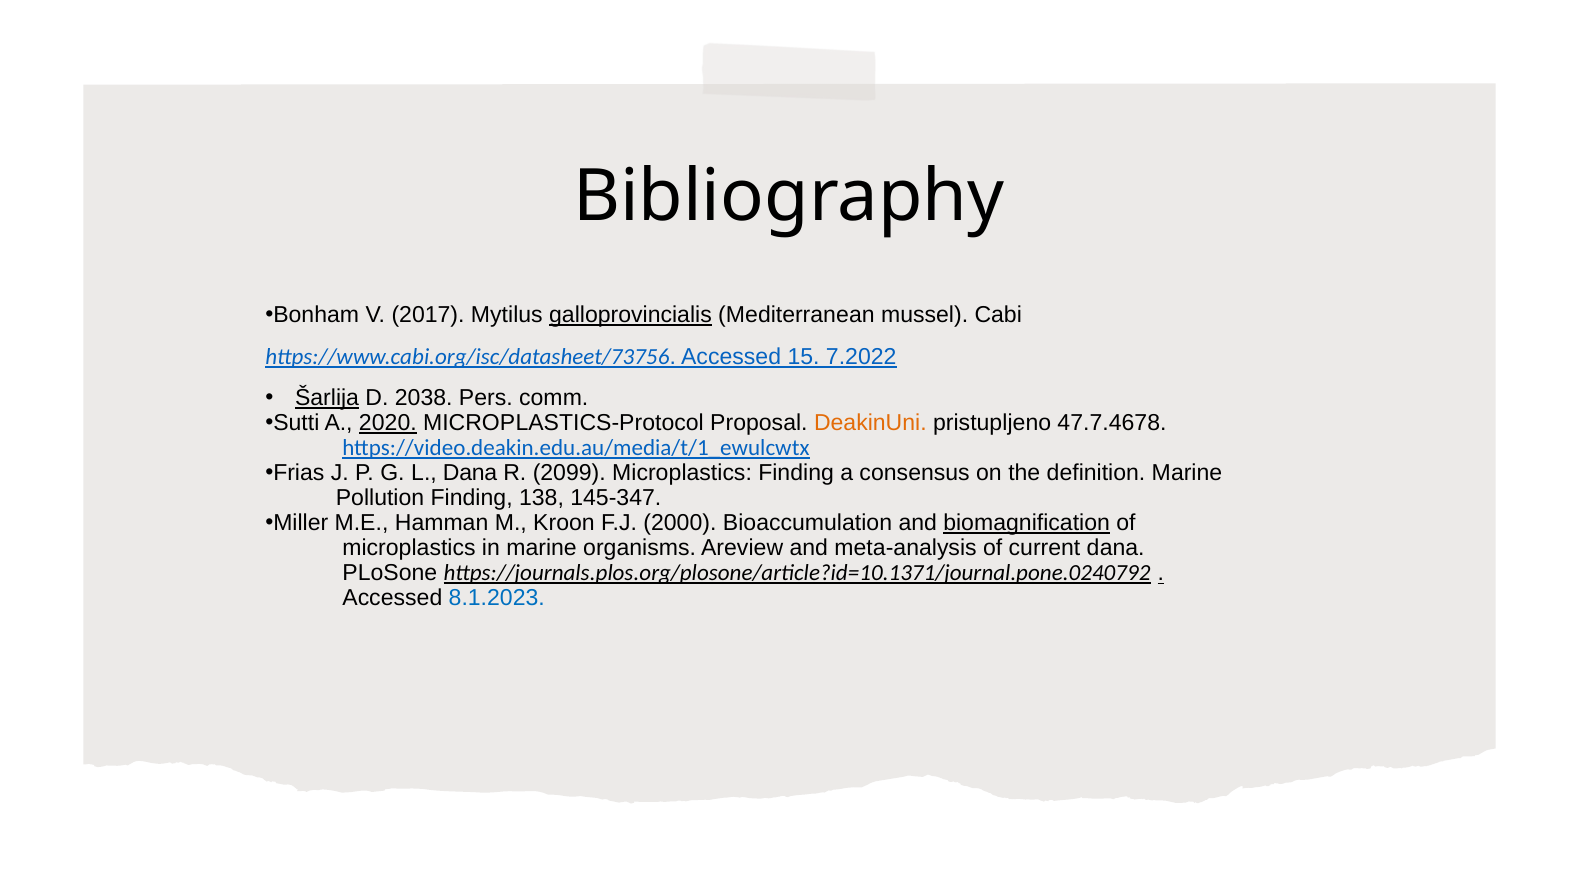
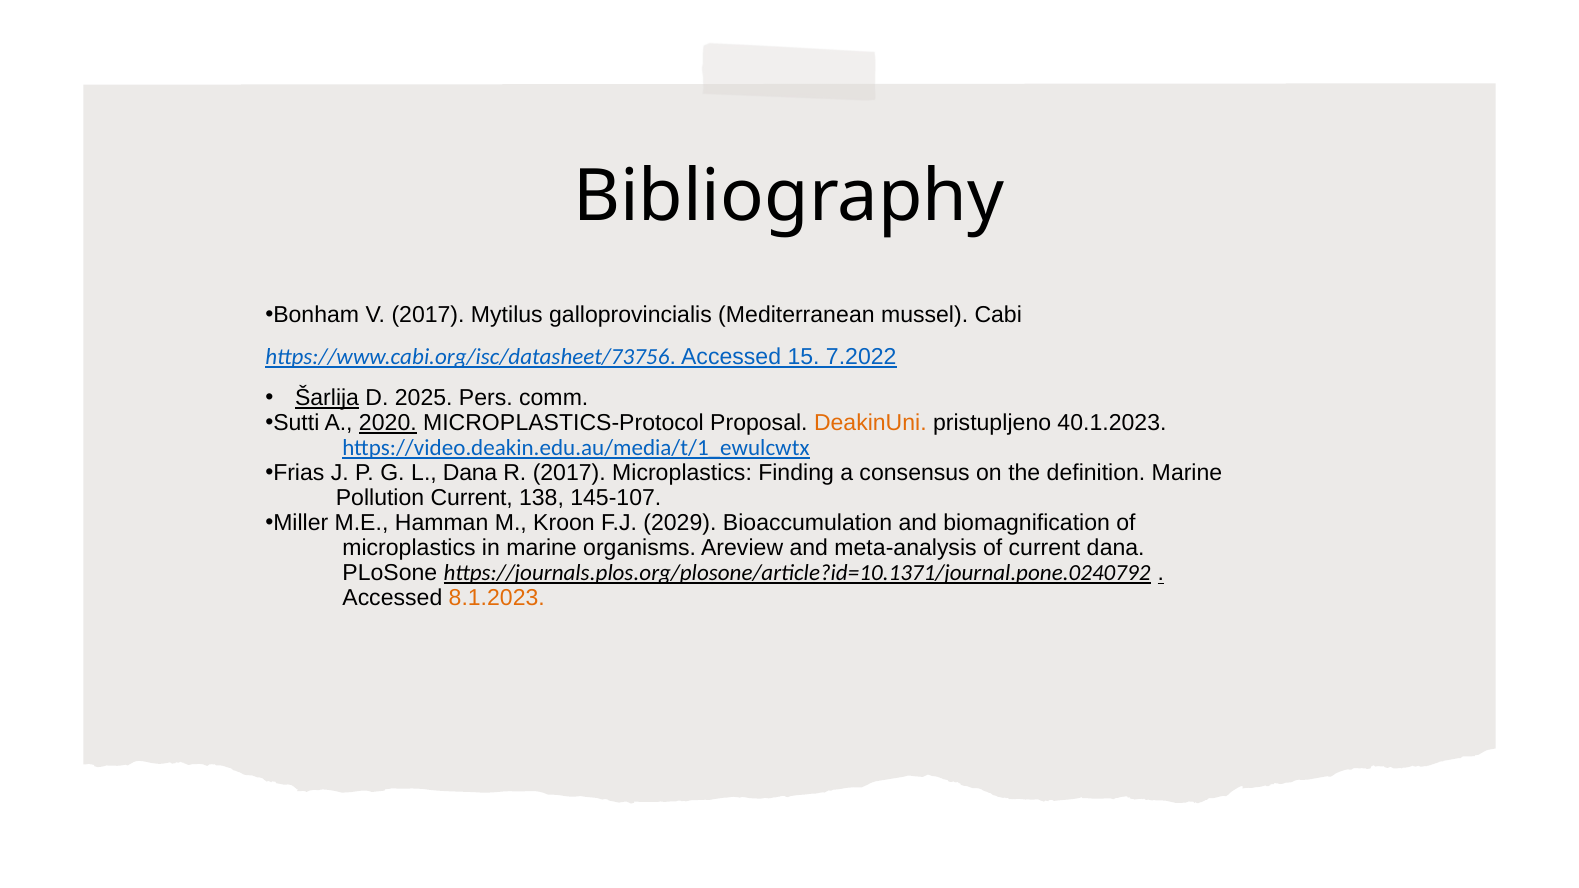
galloprovincialis underline: present -> none
2038: 2038 -> 2025
47.7.4678: 47.7.4678 -> 40.1.2023
R 2099: 2099 -> 2017
Pollution Finding: Finding -> Current
145-347: 145-347 -> 145-107
2000: 2000 -> 2029
biomagnification underline: present -> none
8.1.2023 colour: blue -> orange
